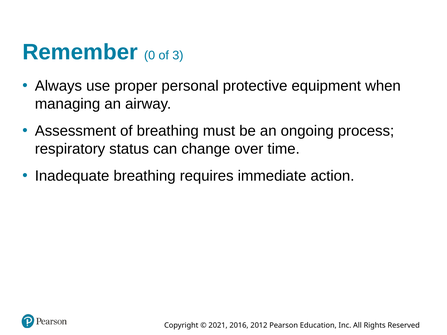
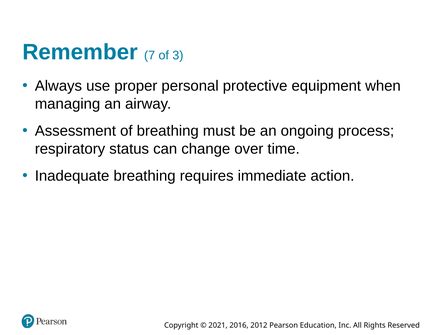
0: 0 -> 7
